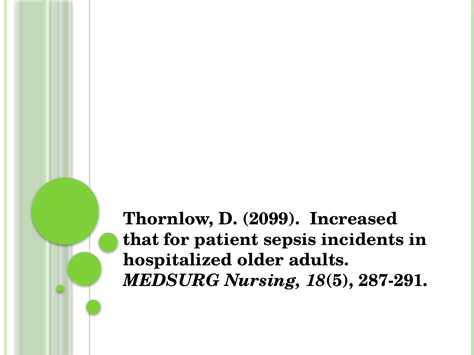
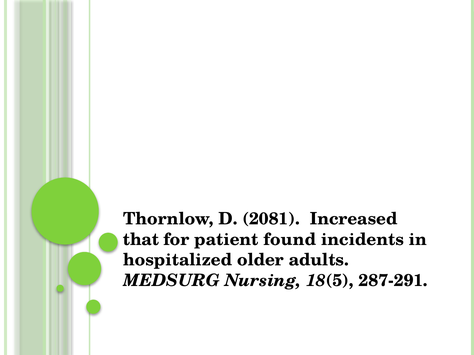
2099: 2099 -> 2081
sepsis: sepsis -> found
